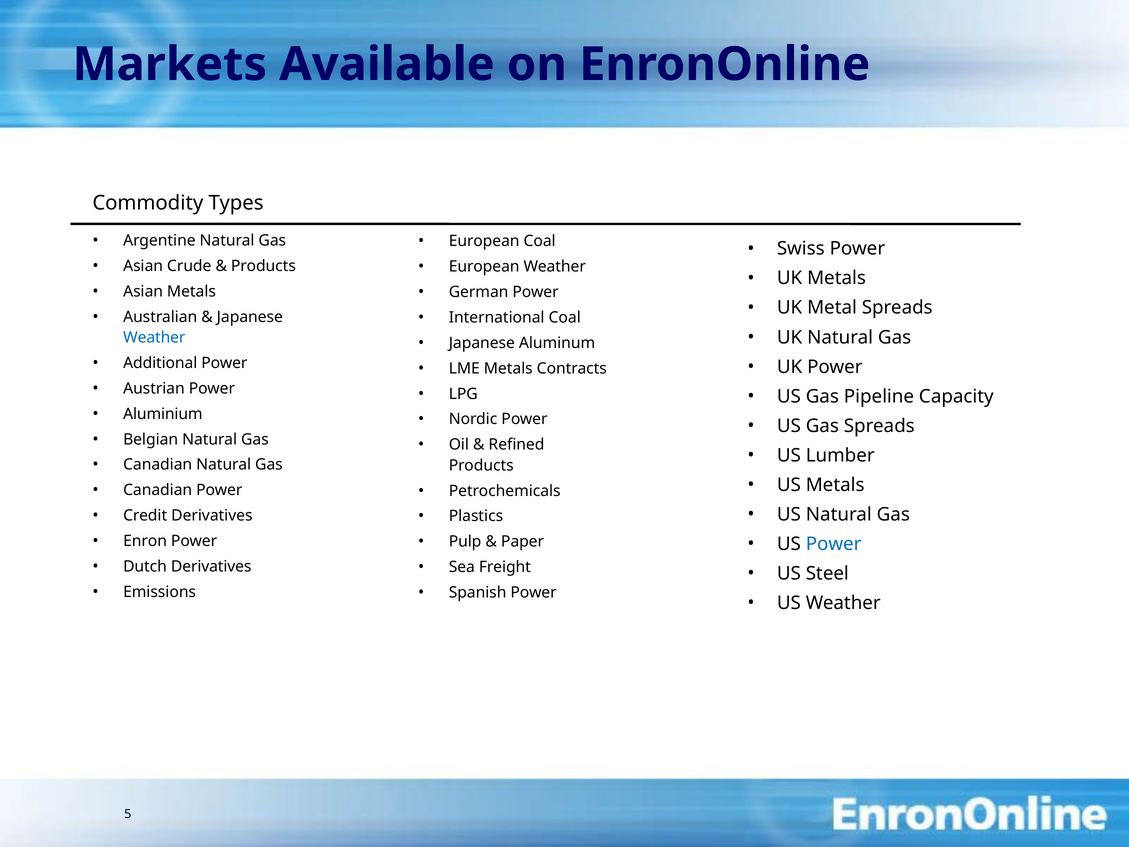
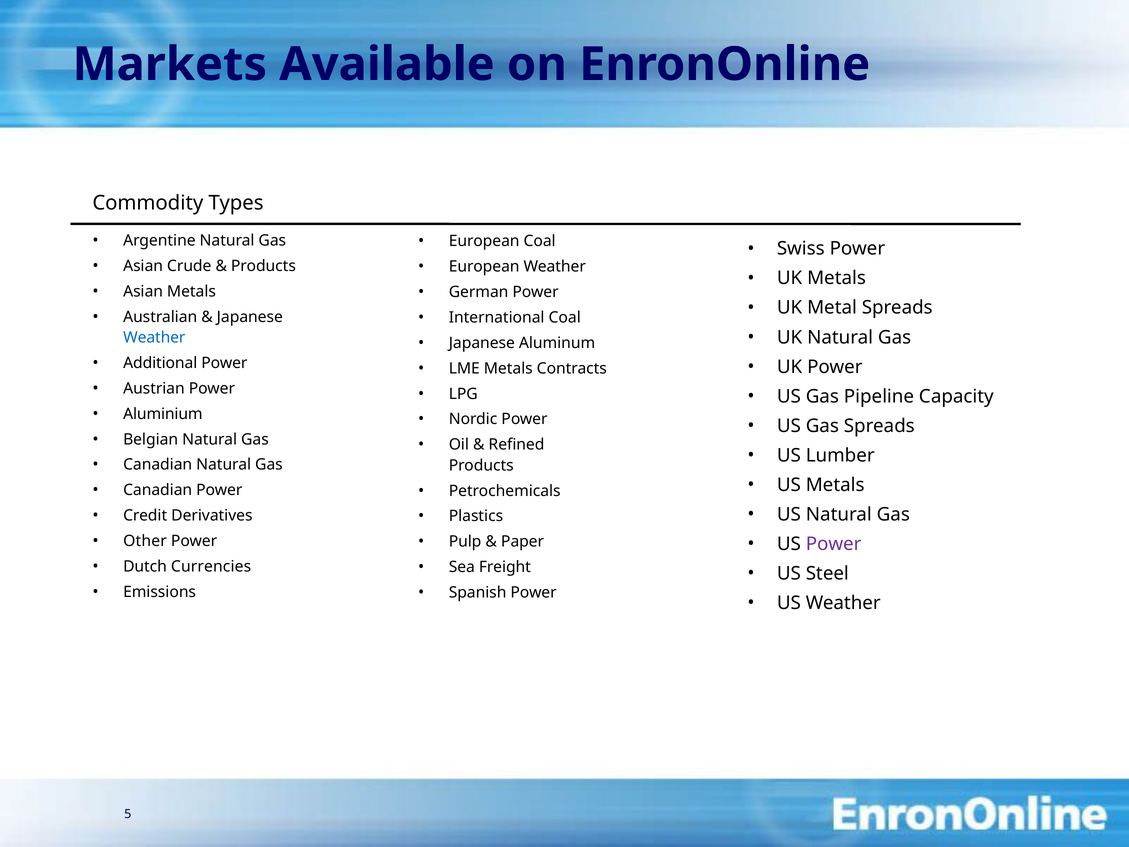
Enron: Enron -> Other
Power at (834, 544) colour: blue -> purple
Dutch Derivatives: Derivatives -> Currencies
